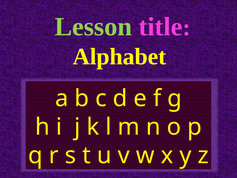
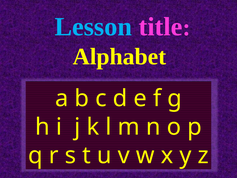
Lesson colour: light green -> light blue
